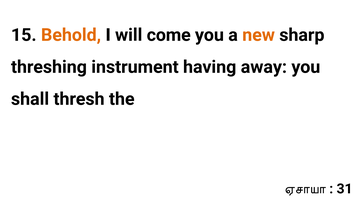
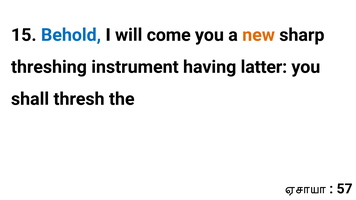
Behold colour: orange -> blue
away: away -> latter
31: 31 -> 57
